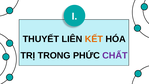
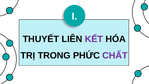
KẾT colour: orange -> purple
